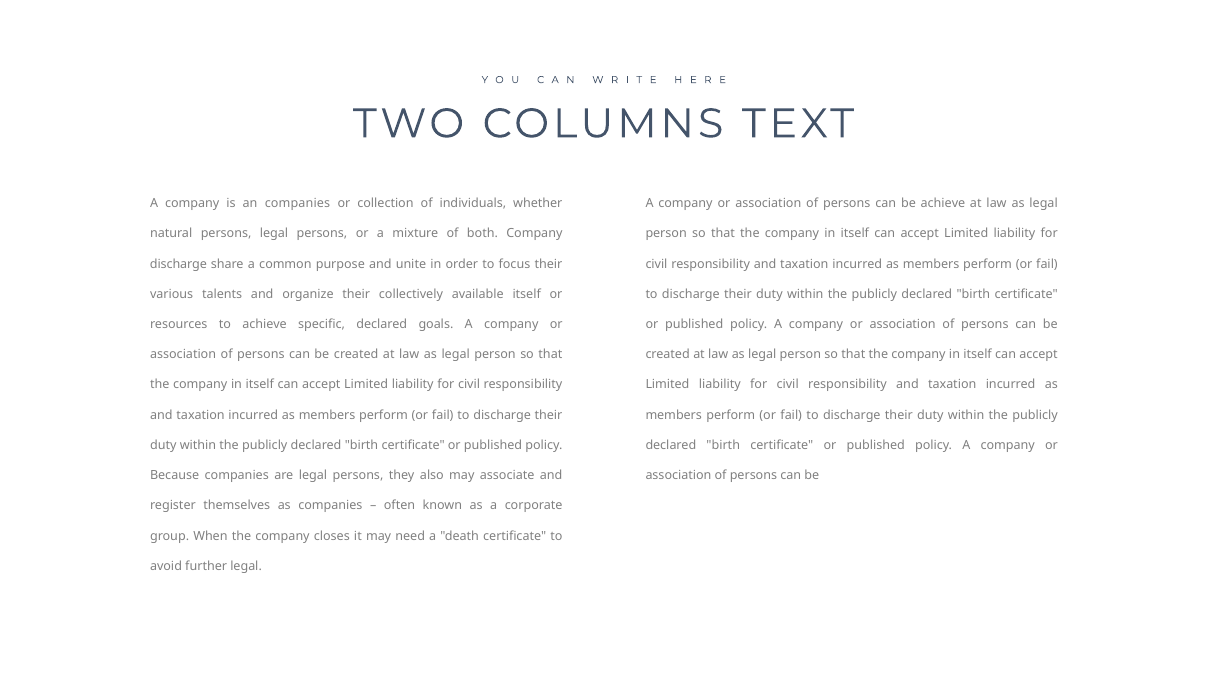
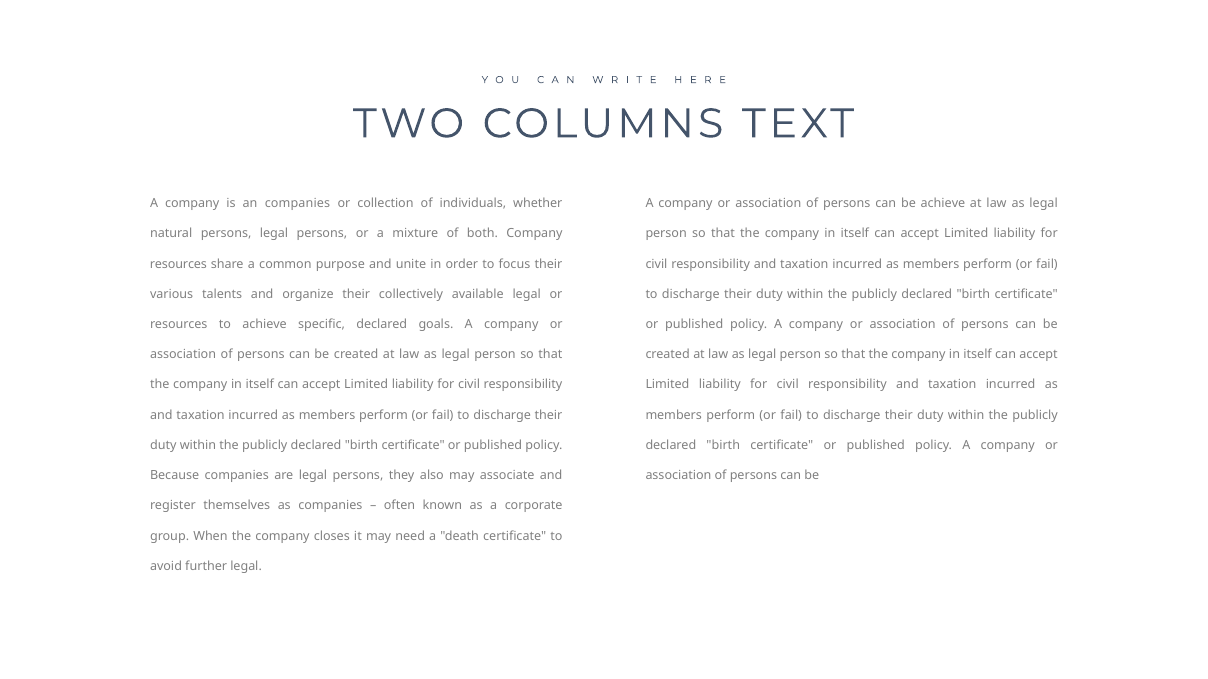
discharge at (178, 264): discharge -> resources
available itself: itself -> legal
